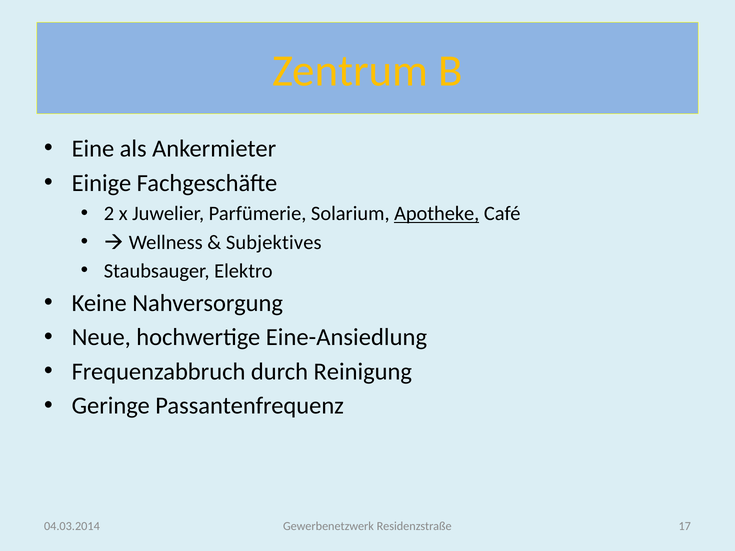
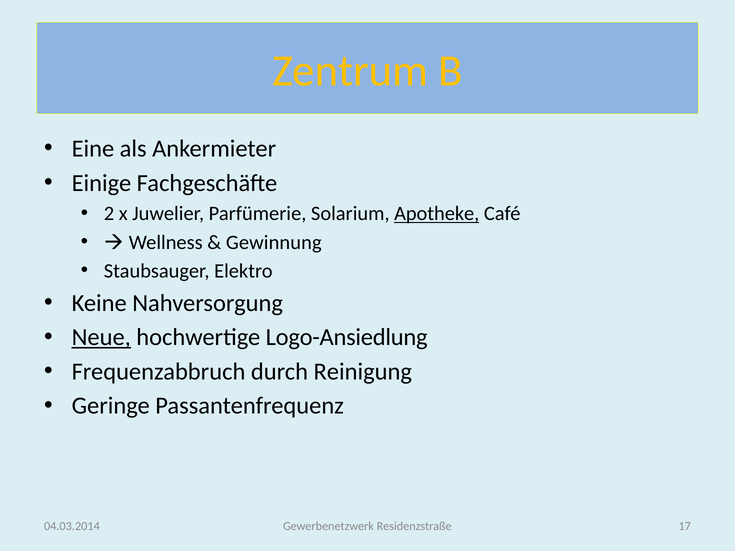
Subjektives: Subjektives -> Gewinnung
Neue underline: none -> present
Eine-Ansiedlung: Eine-Ansiedlung -> Logo-Ansiedlung
